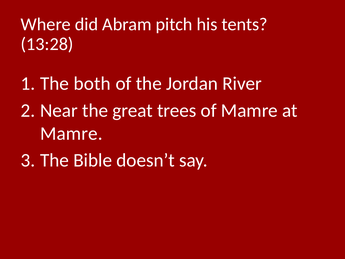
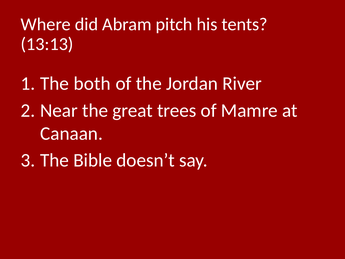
13:28: 13:28 -> 13:13
Mamre at (71, 133): Mamre -> Canaan
